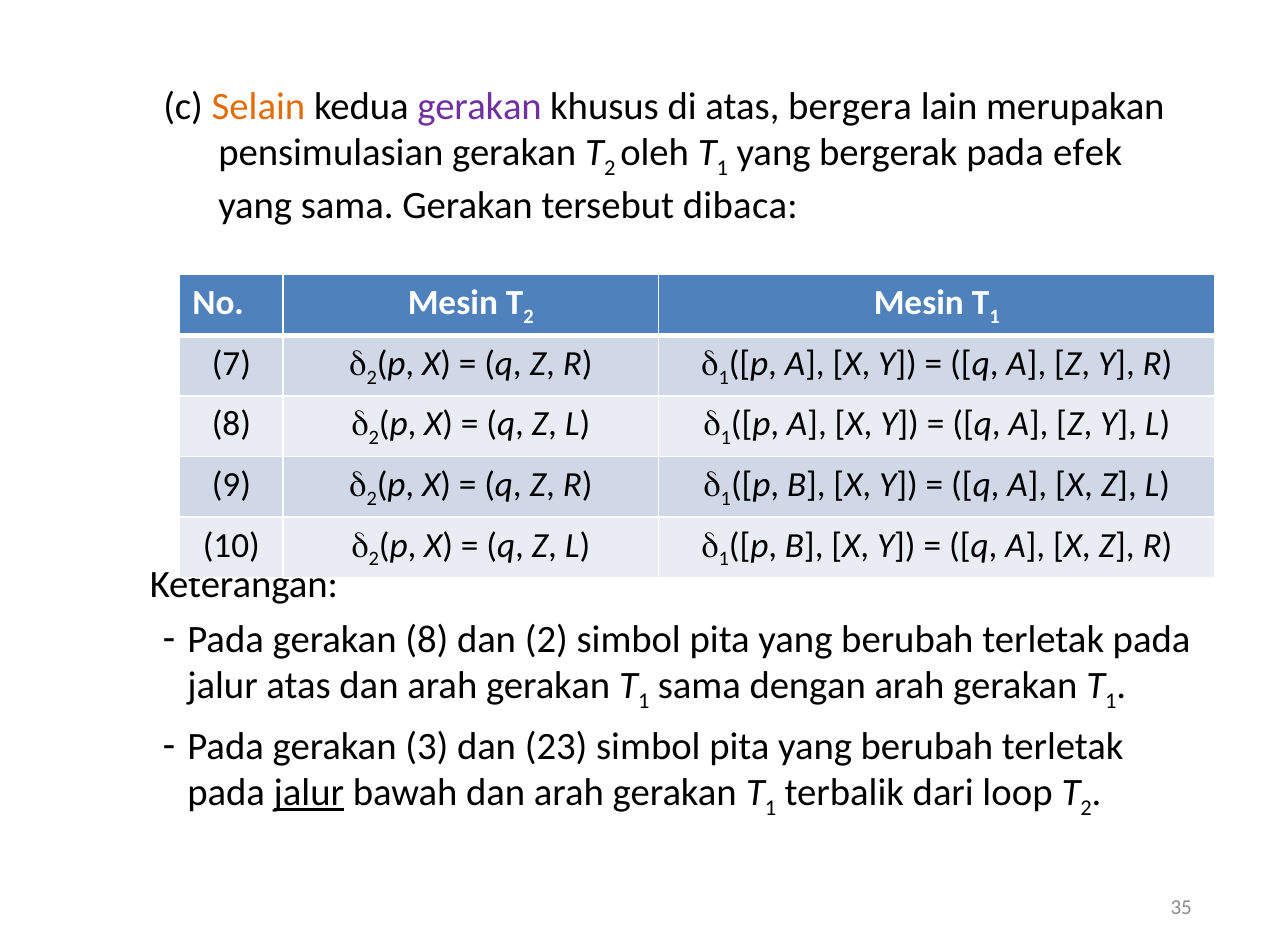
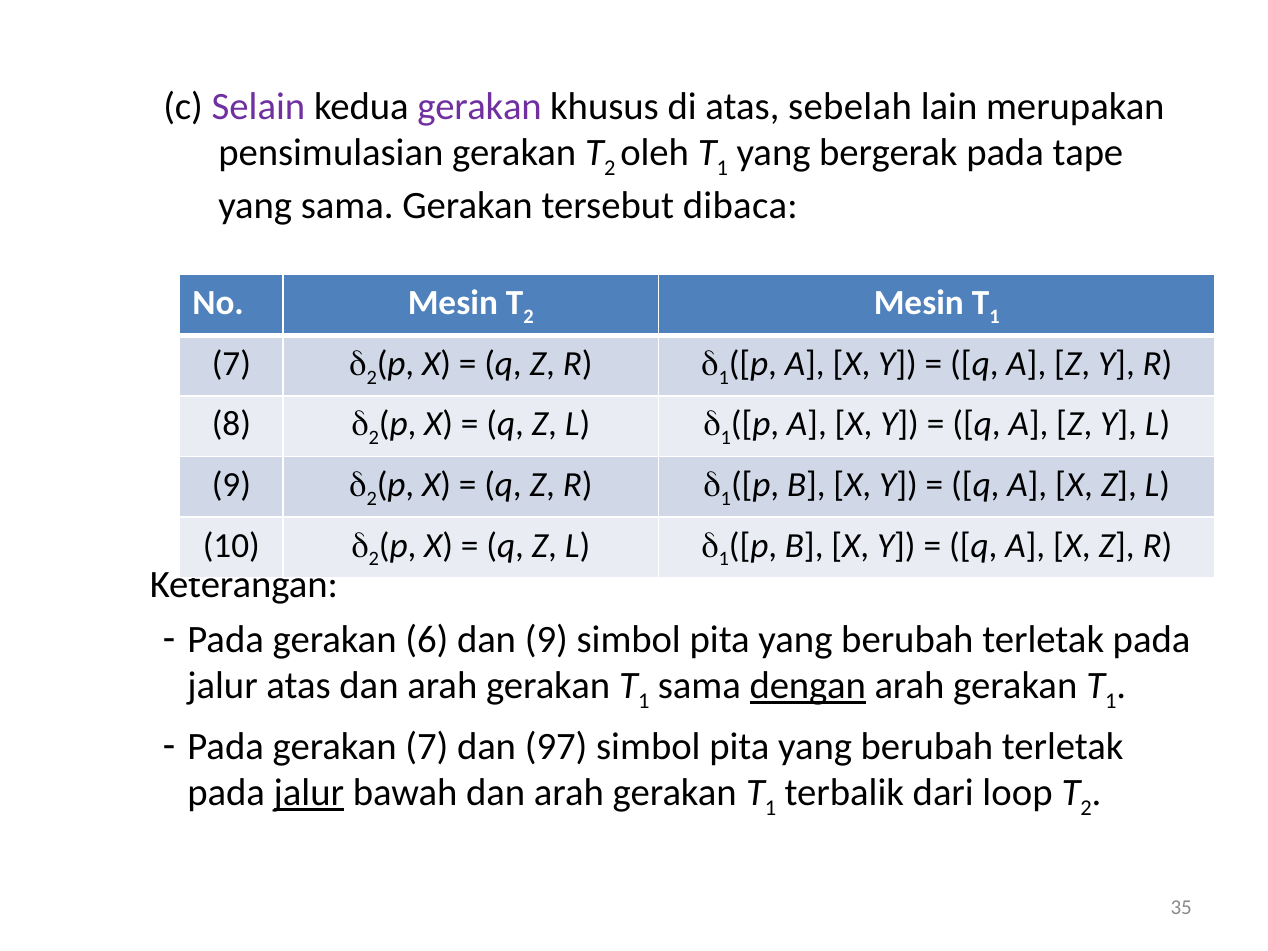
Selain colour: orange -> purple
bergera: bergera -> sebelah
efek: efek -> tape
gerakan 8: 8 -> 6
dan 2: 2 -> 9
dengan underline: none -> present
gerakan 3: 3 -> 7
23: 23 -> 97
